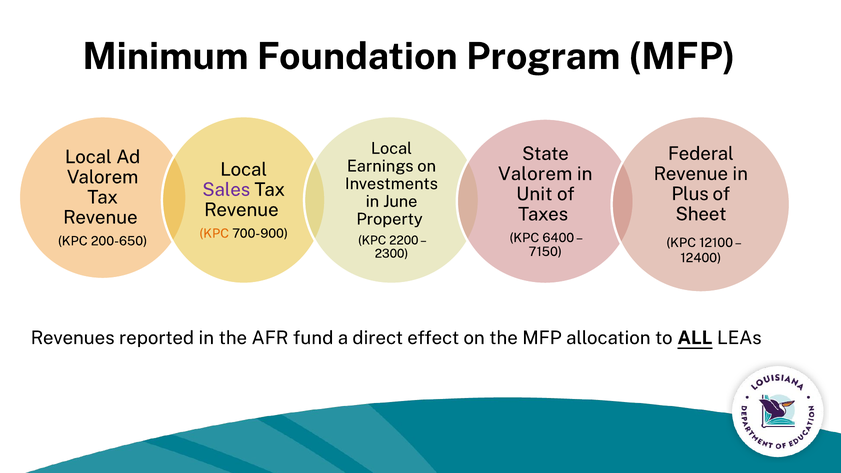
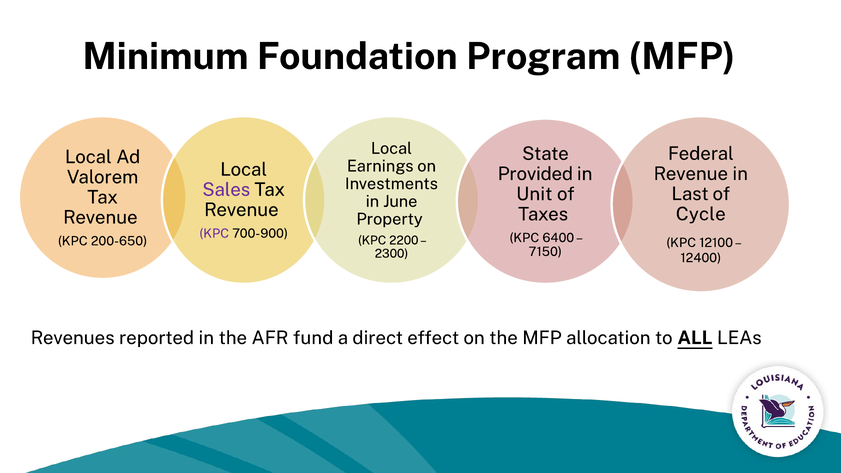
Valorem at (535, 174): Valorem -> Provided
Plus: Plus -> Last
Sheet: Sheet -> Cycle
KPC at (214, 234) colour: orange -> purple
